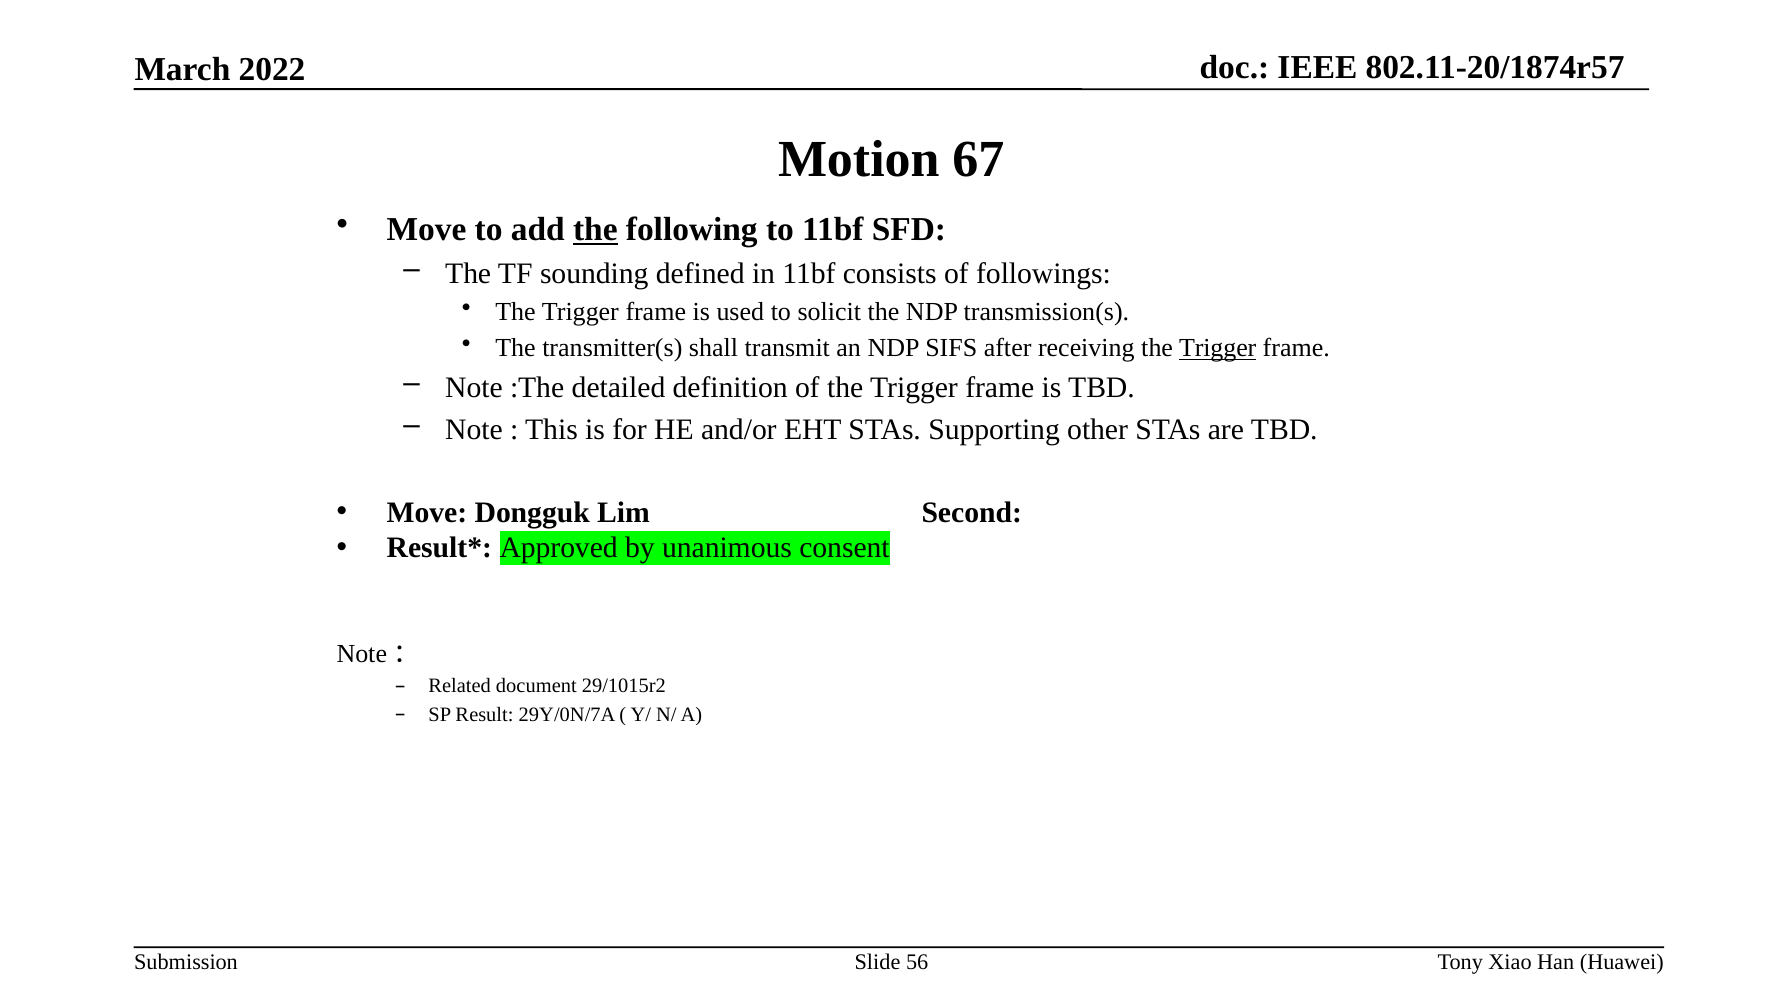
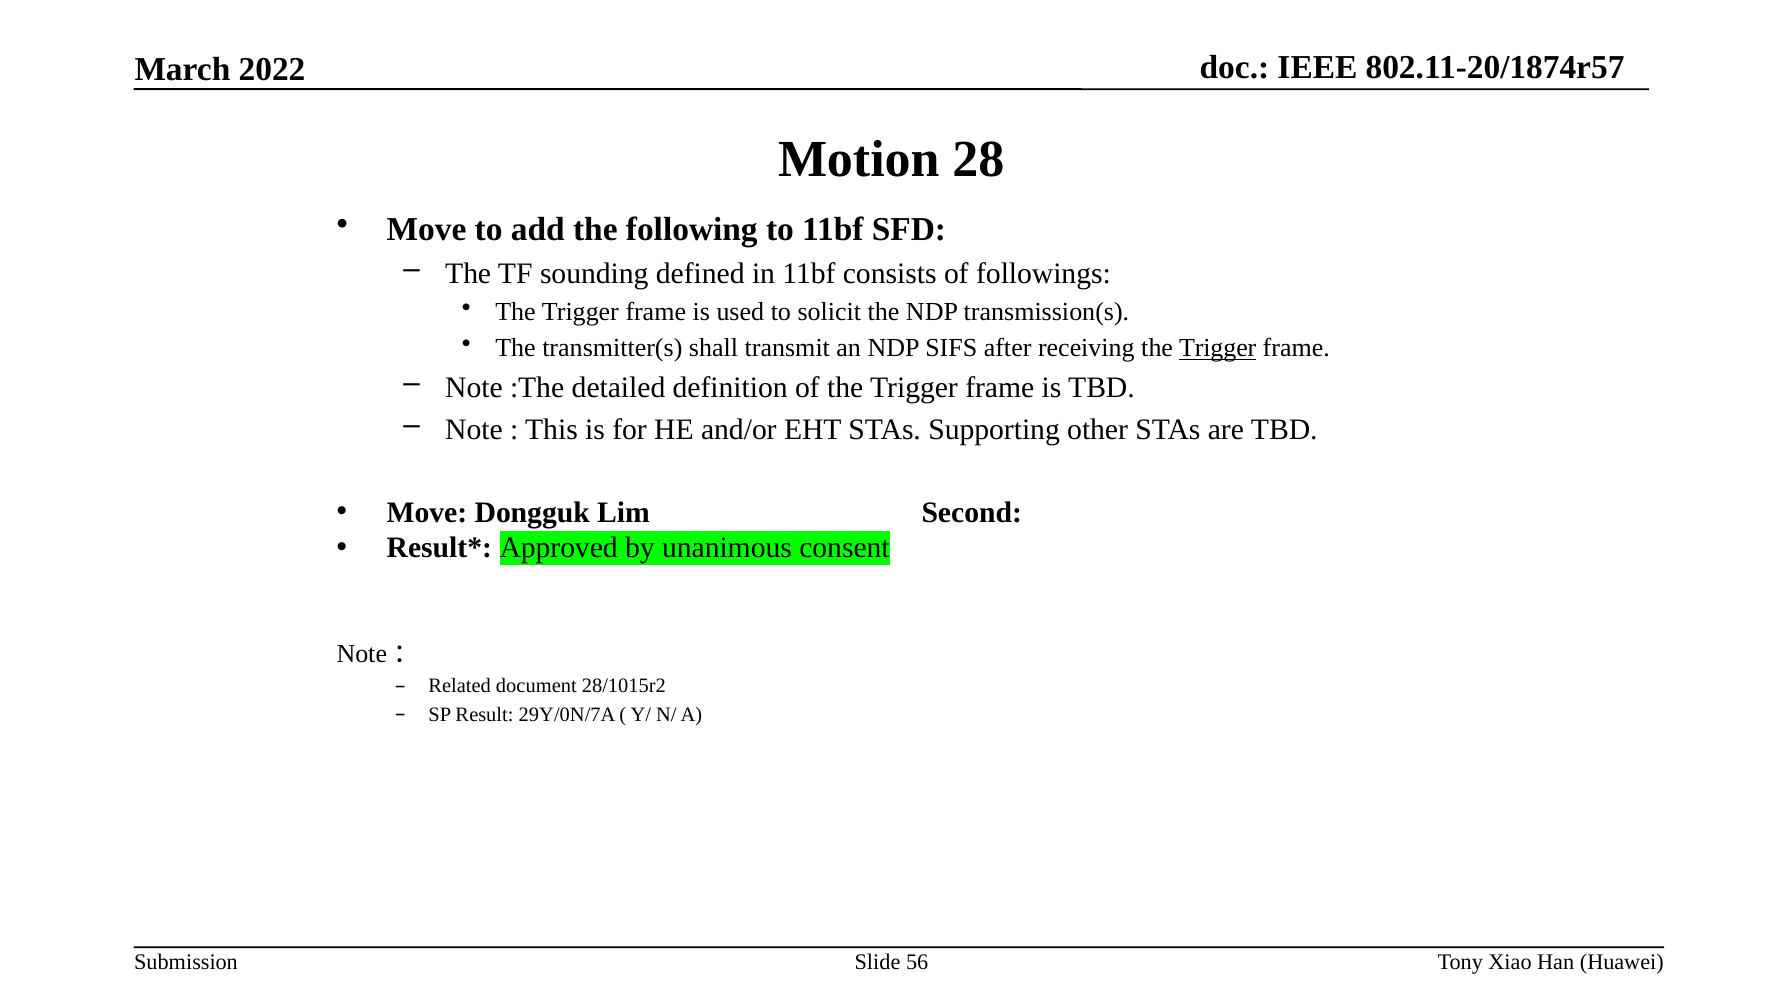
67: 67 -> 28
the at (595, 230) underline: present -> none
29/1015r2: 29/1015r2 -> 28/1015r2
